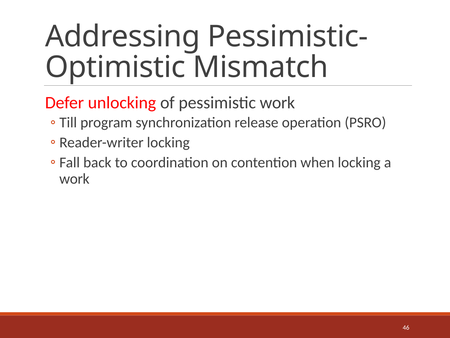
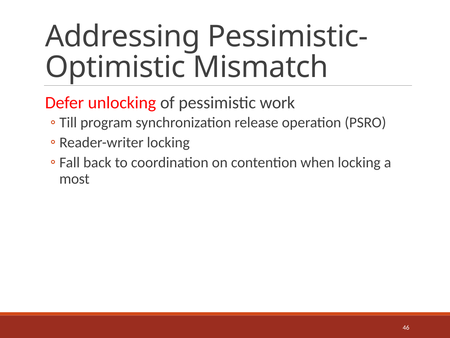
work at (74, 179): work -> most
